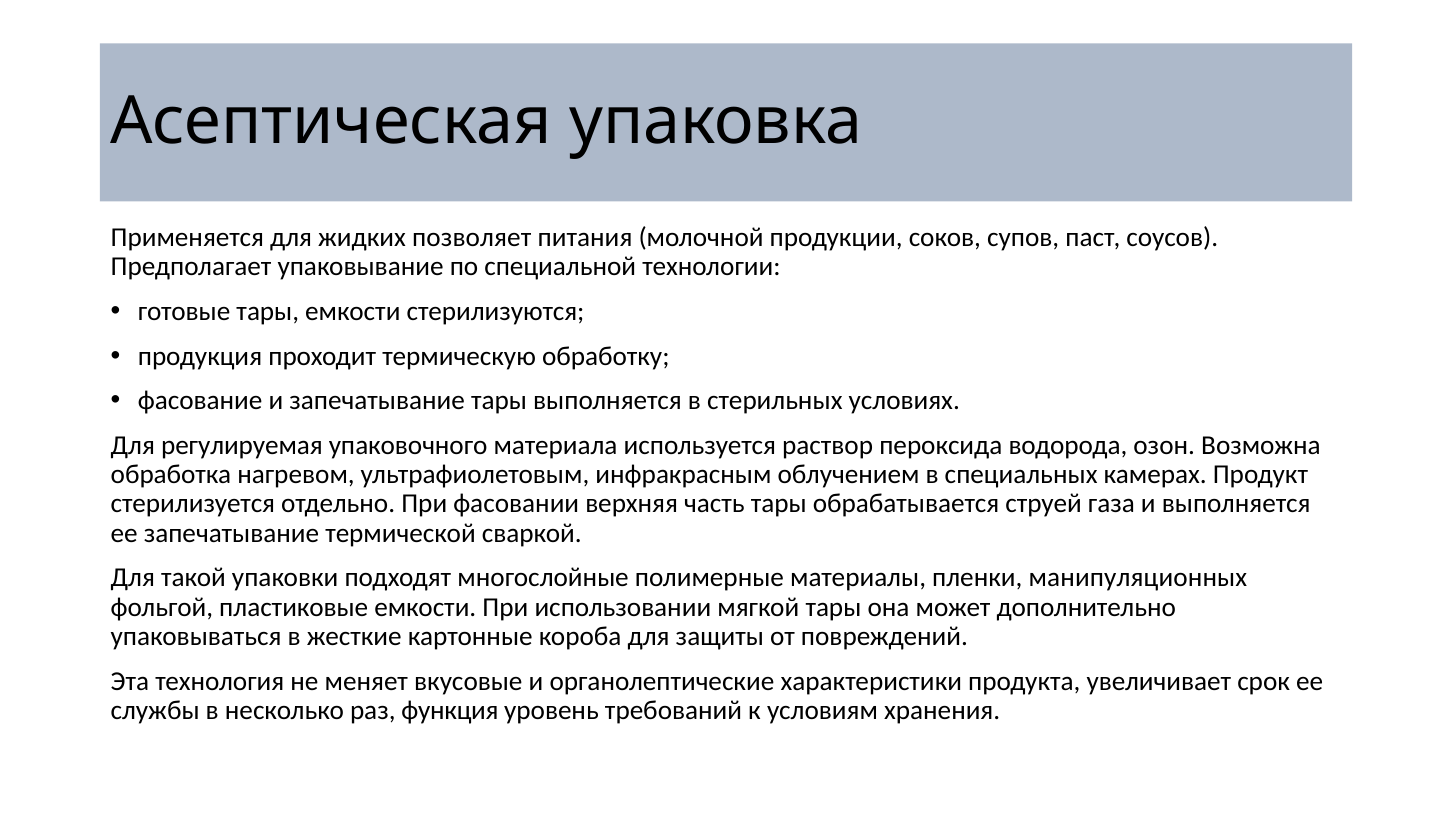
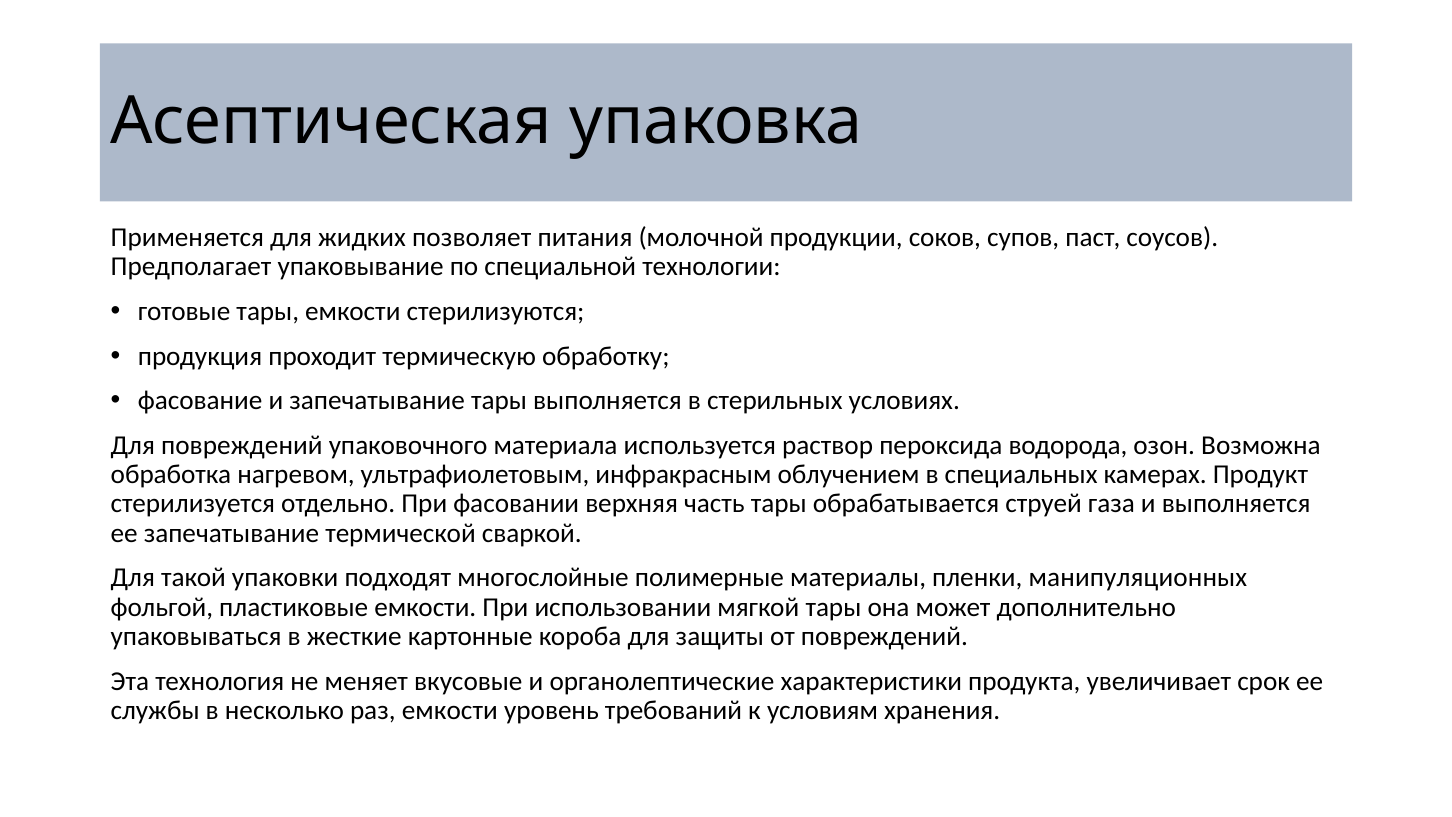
Для регулируемая: регулируемая -> повреждений
раз функция: функция -> емкости
